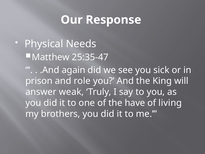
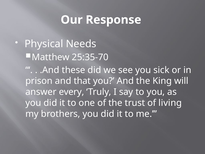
25:35-47: 25:35-47 -> 25:35-70
again: again -> these
role: role -> that
weak: weak -> every
have: have -> trust
